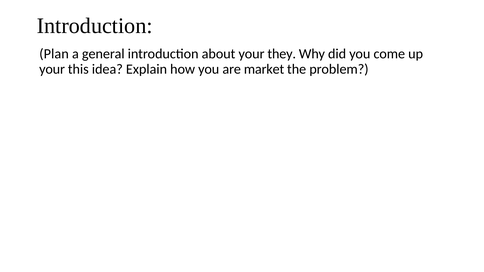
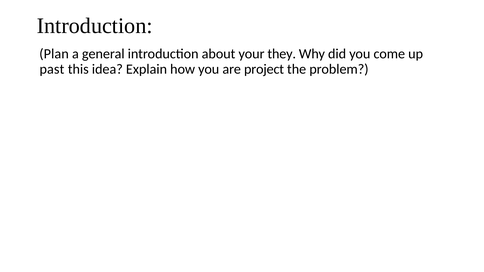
your at (52, 69): your -> past
market: market -> project
